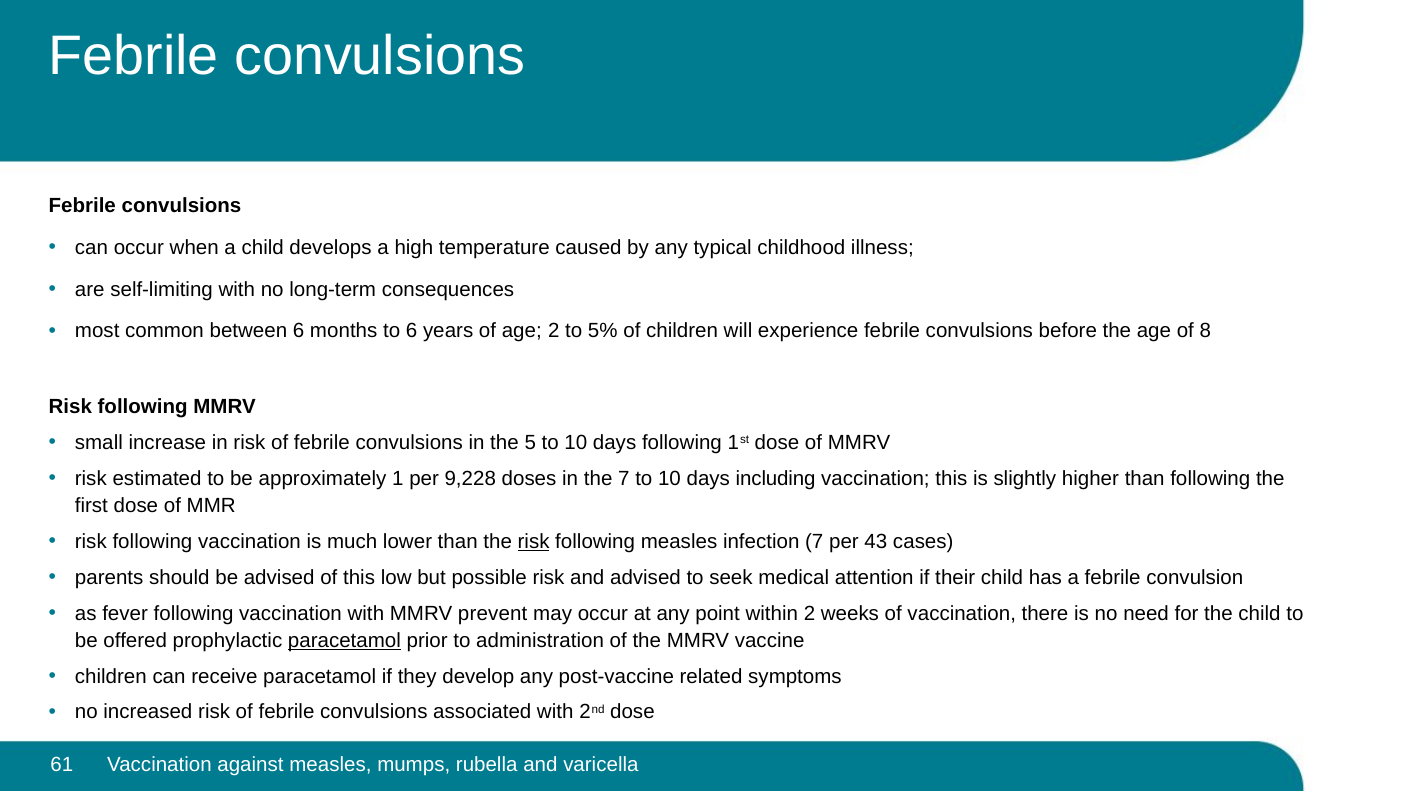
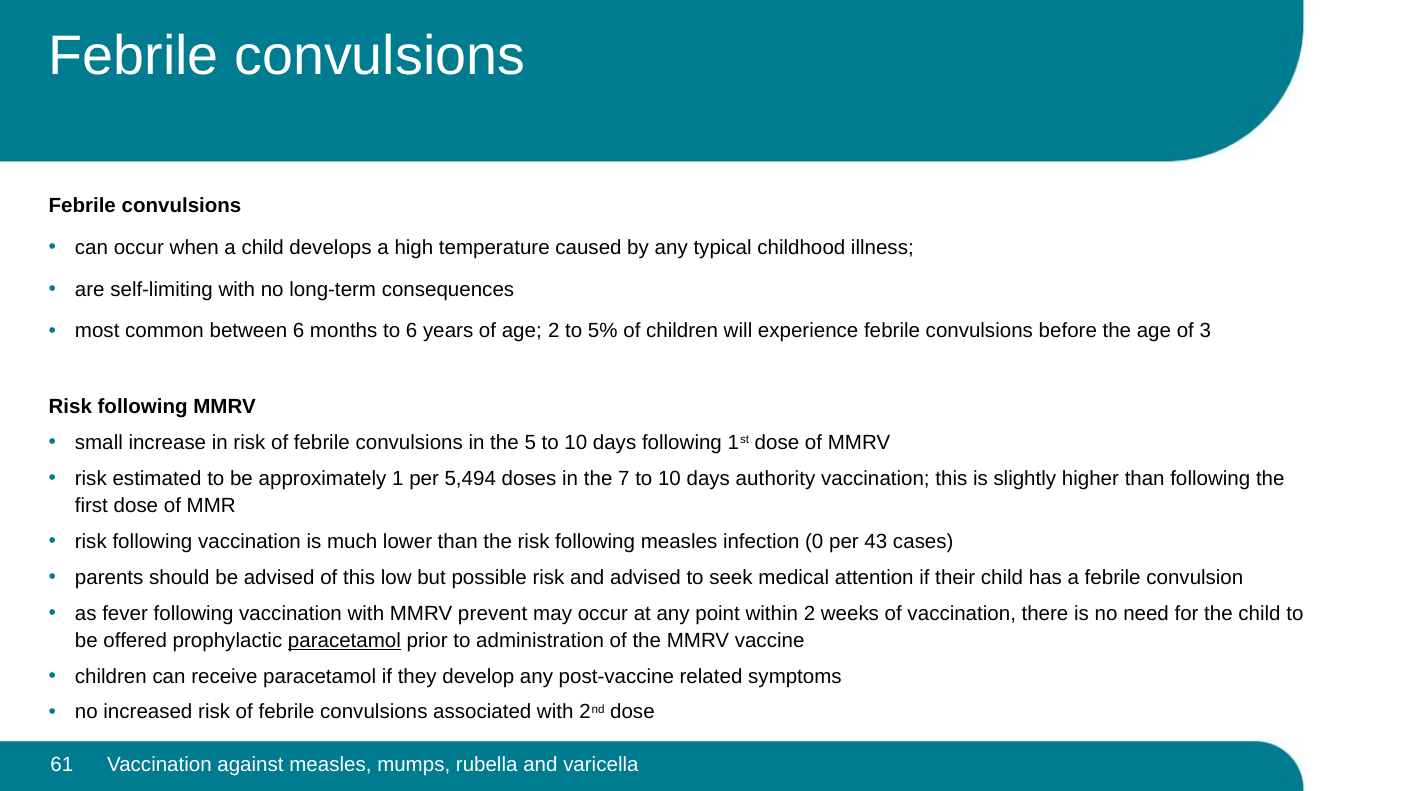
8: 8 -> 3
9,228: 9,228 -> 5,494
including: including -> authority
risk at (534, 542) underline: present -> none
infection 7: 7 -> 0
